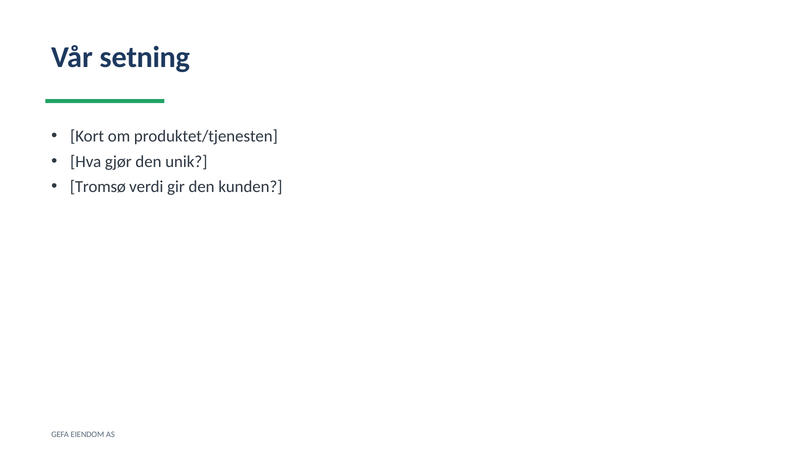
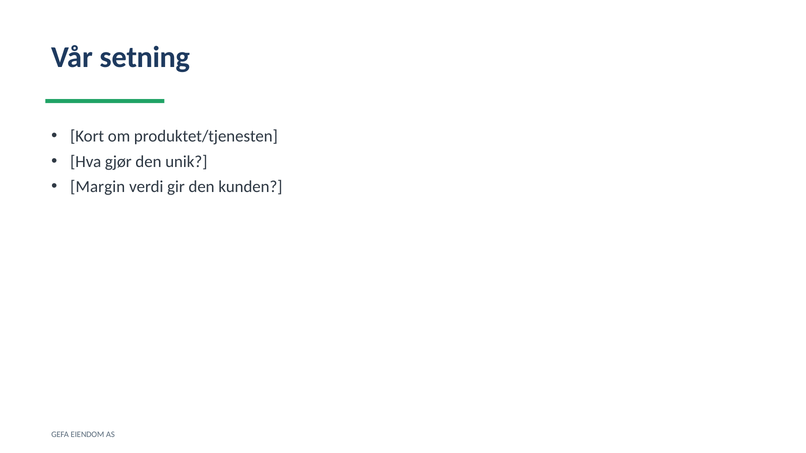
Tromsø: Tromsø -> Margin
